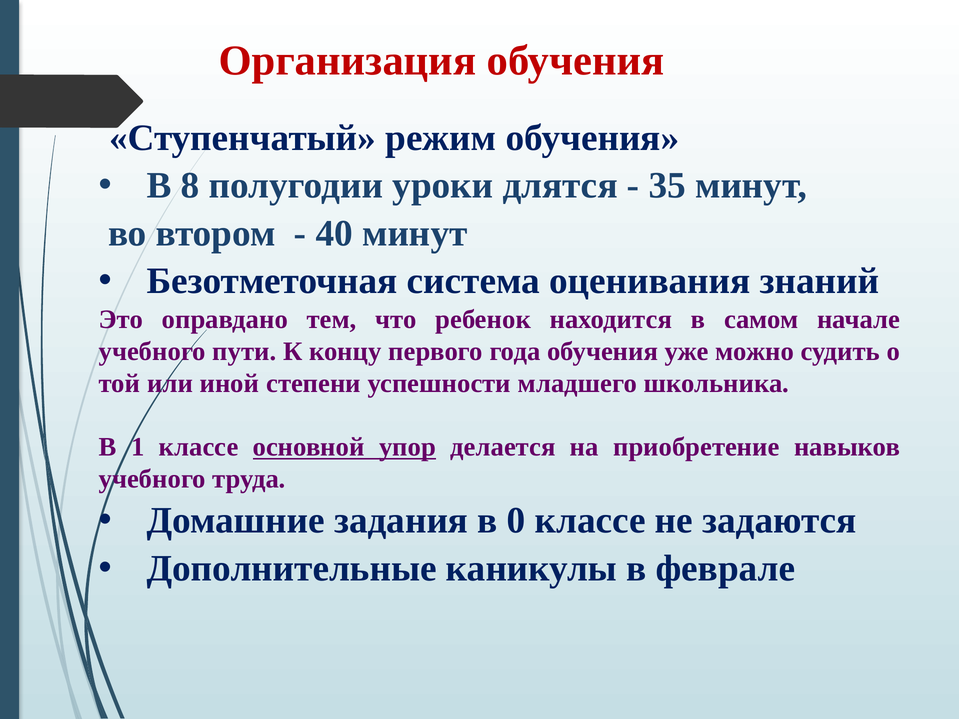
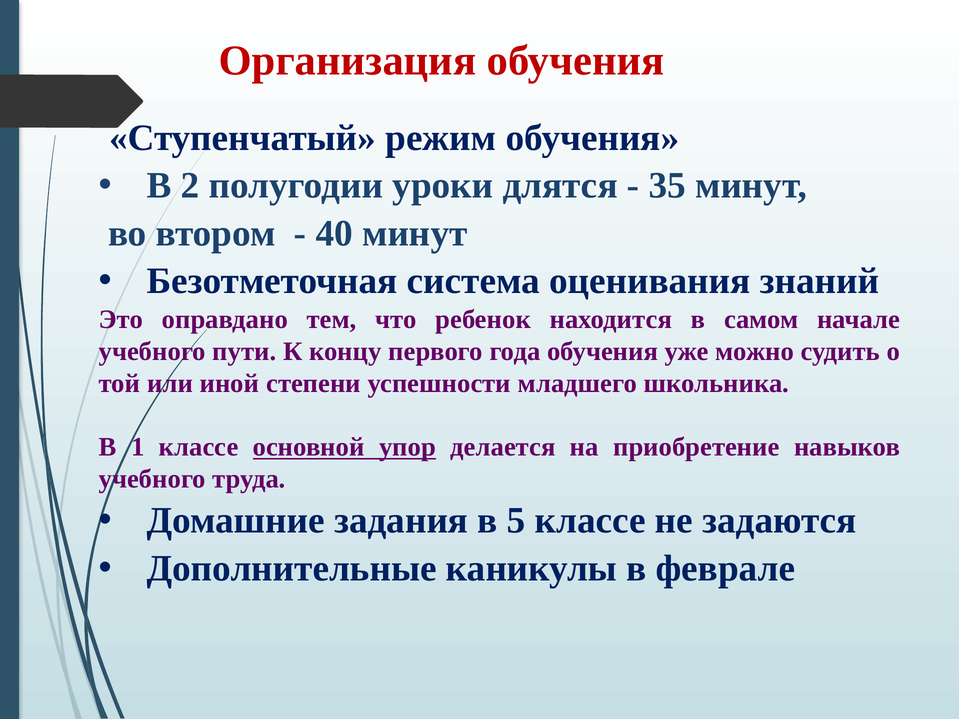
8: 8 -> 2
0: 0 -> 5
